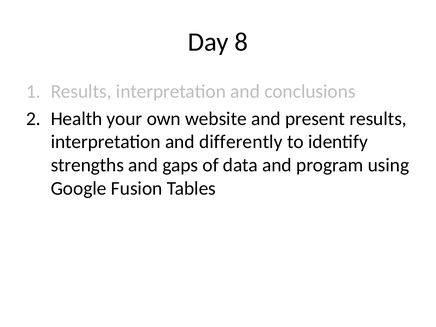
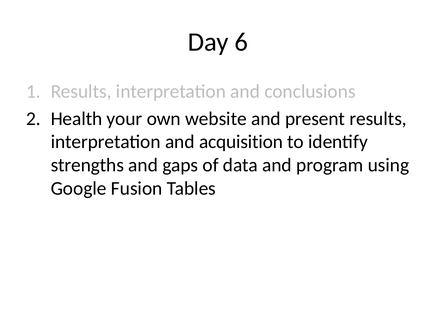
8: 8 -> 6
differently: differently -> acquisition
